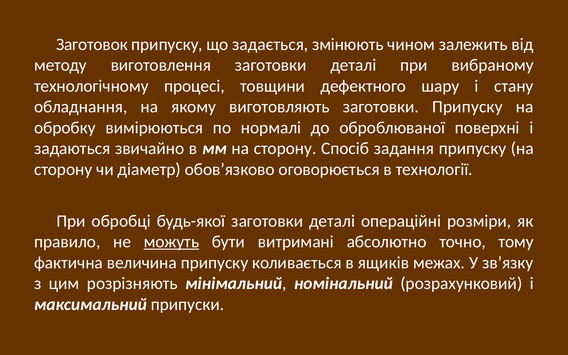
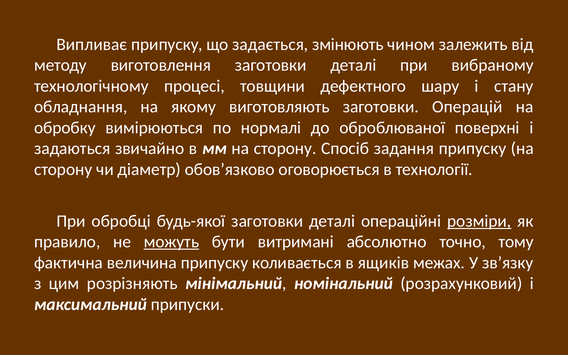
Заготовок: Заготовок -> Випливає
заготовки Припуску: Припуску -> Операцій
розміри underline: none -> present
